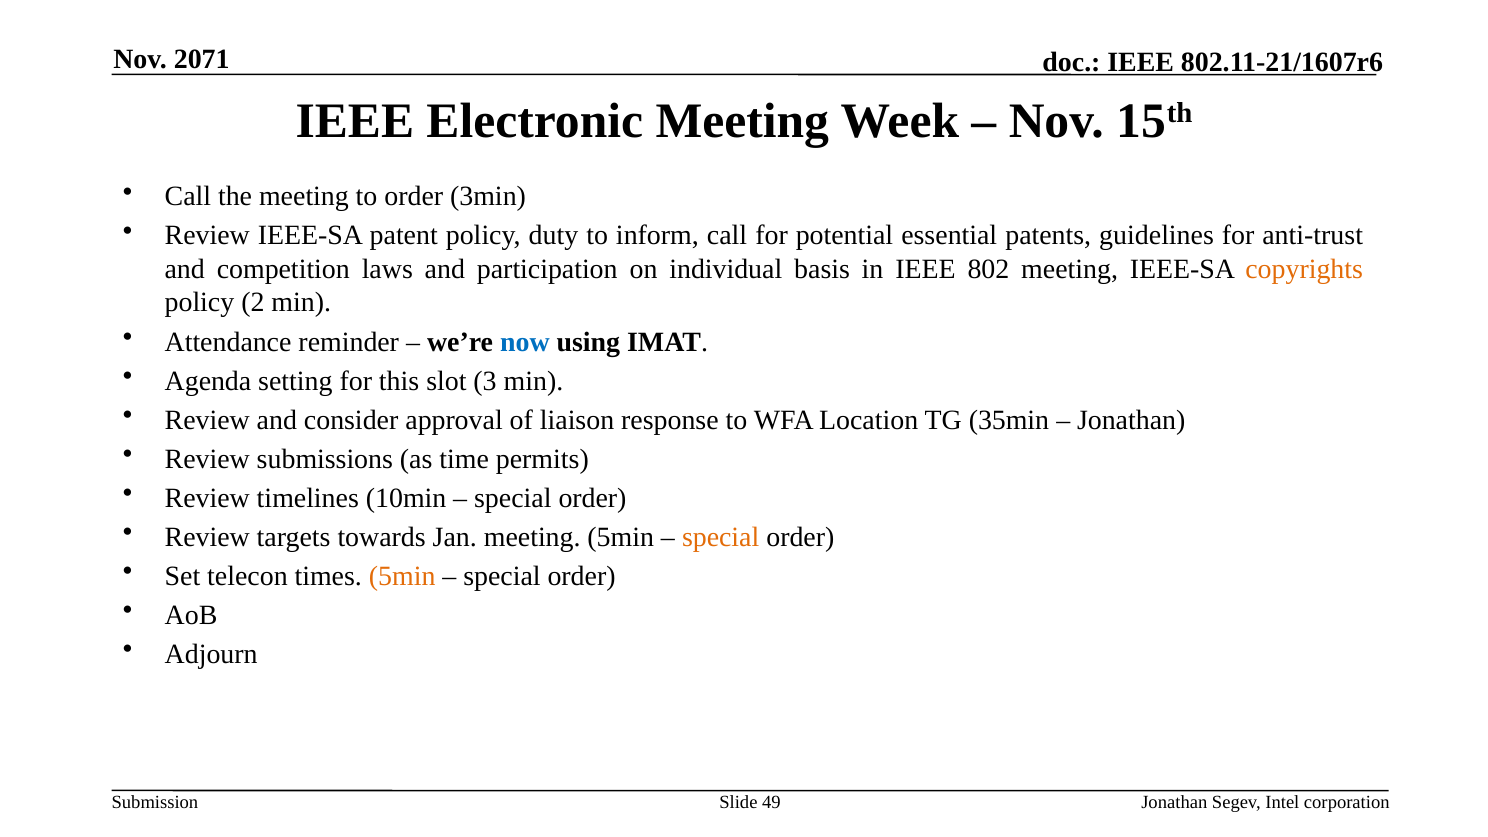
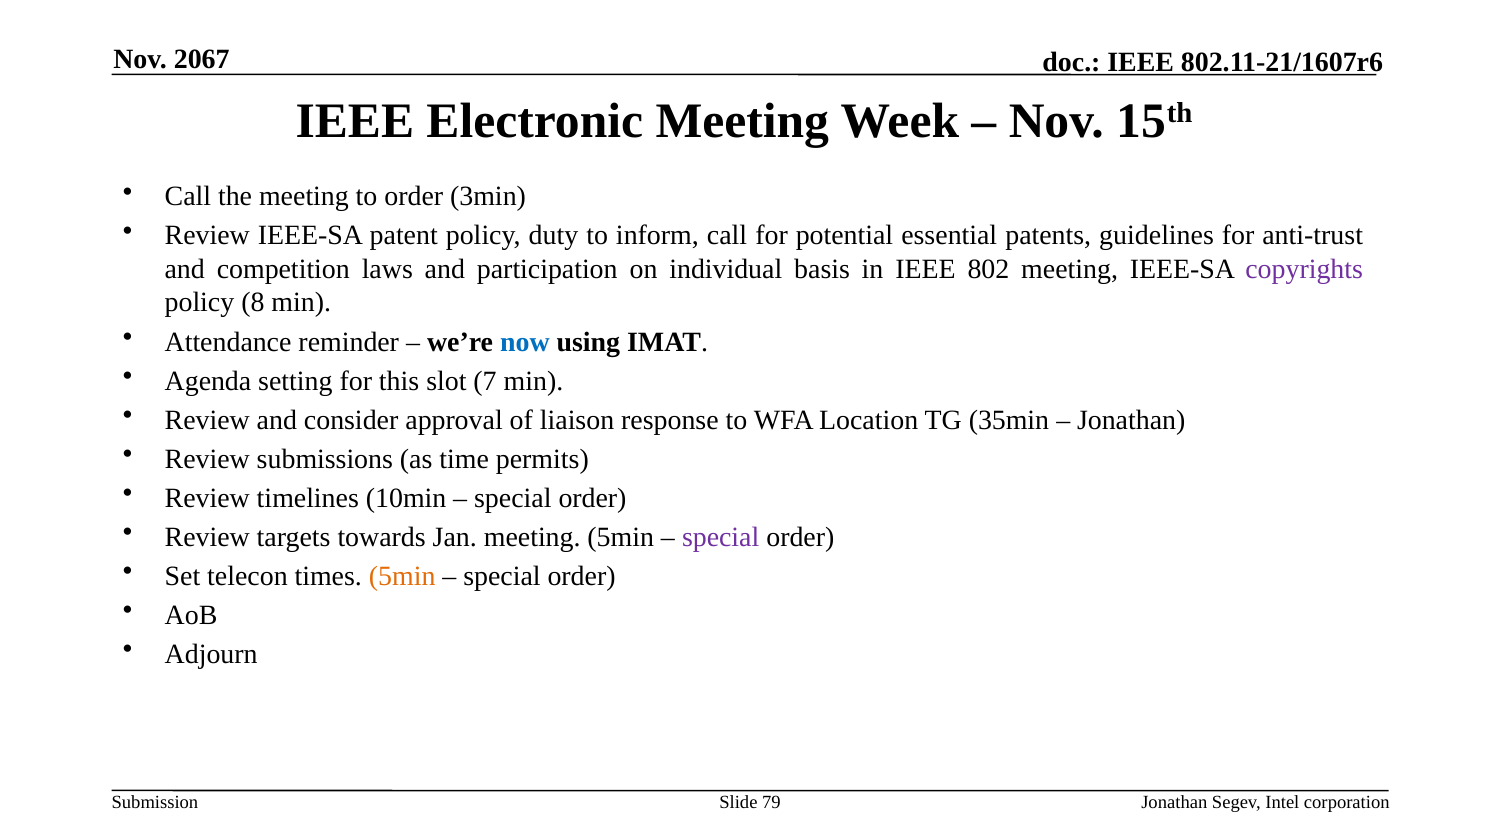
2071: 2071 -> 2067
copyrights colour: orange -> purple
2: 2 -> 8
3: 3 -> 7
special at (721, 537) colour: orange -> purple
49: 49 -> 79
